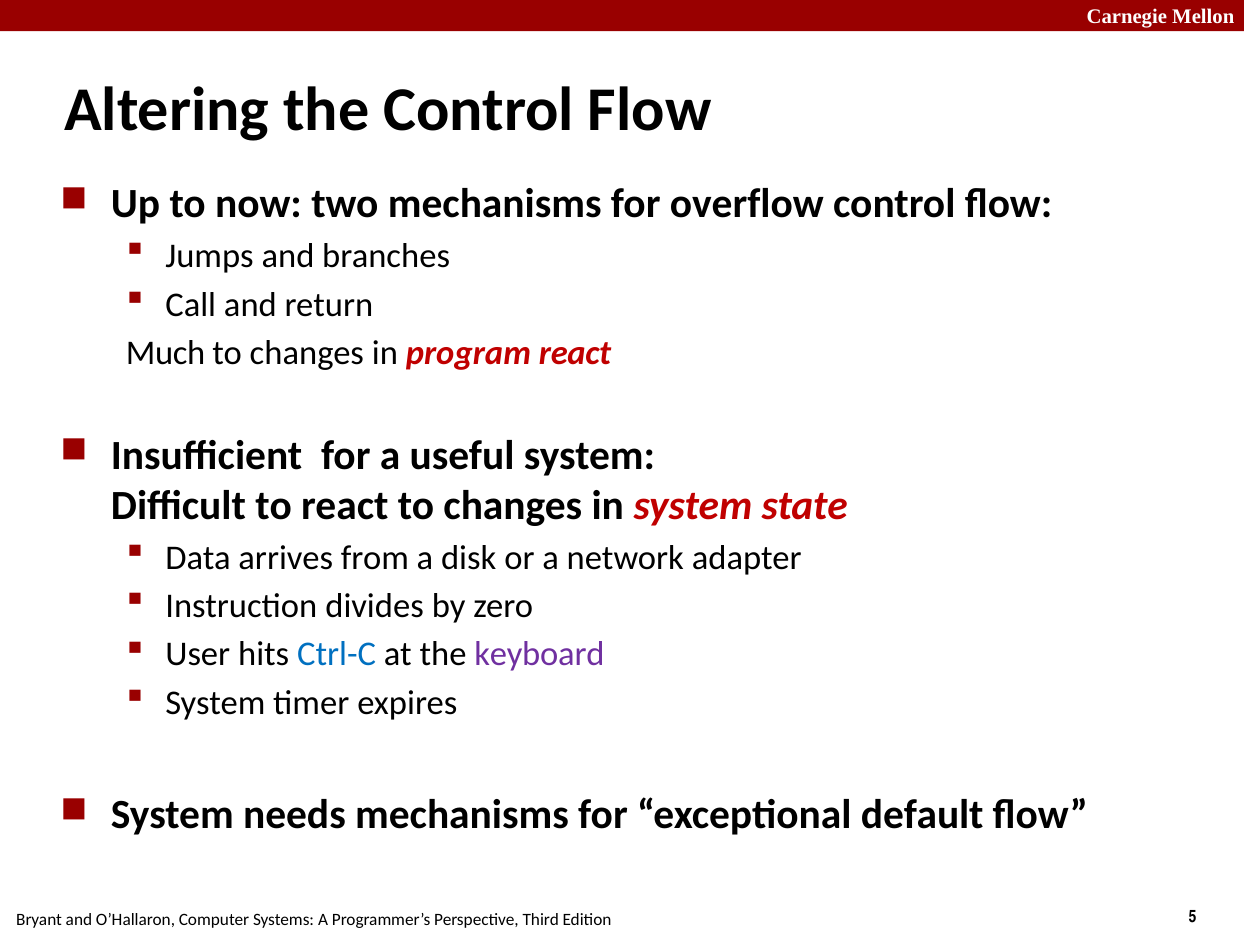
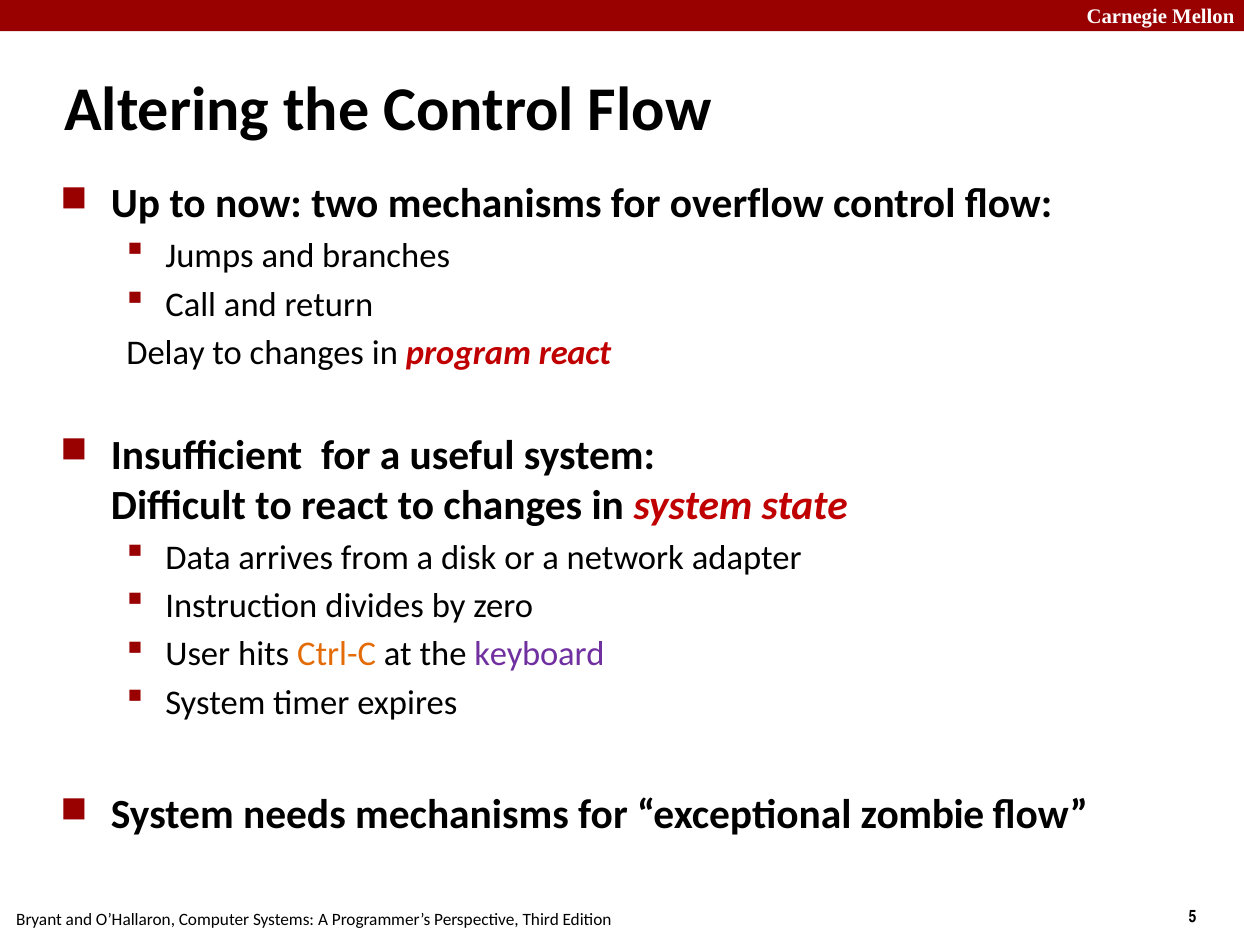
Much: Much -> Delay
Ctrl-C colour: blue -> orange
default: default -> zombie
